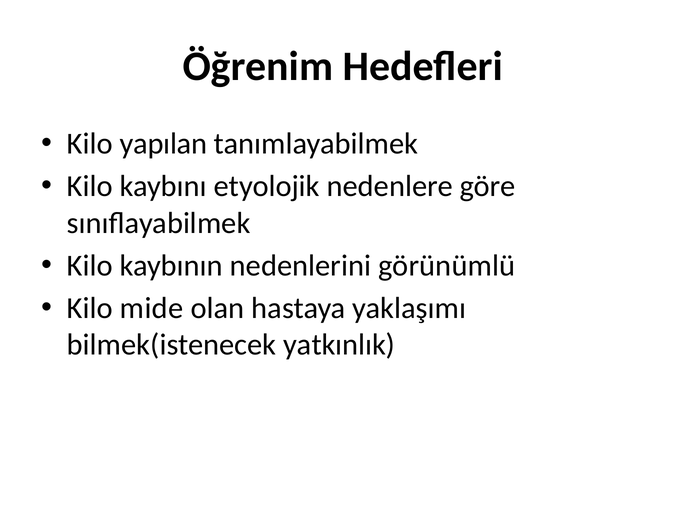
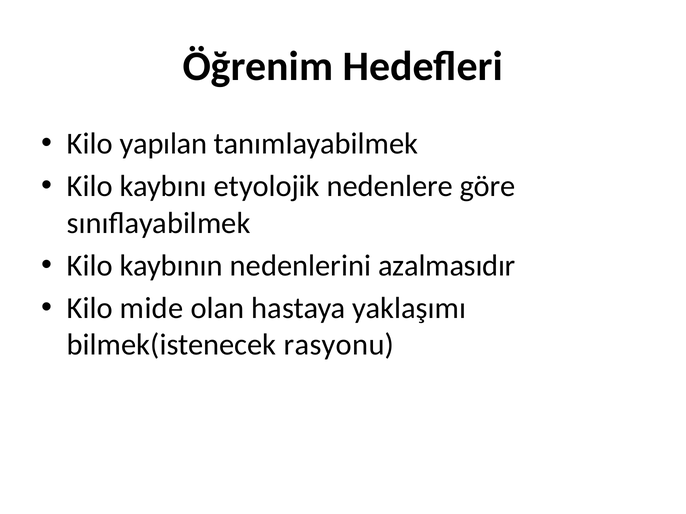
görünümlü: görünümlü -> azalmasıdır
yatkınlık: yatkınlık -> rasyonu
